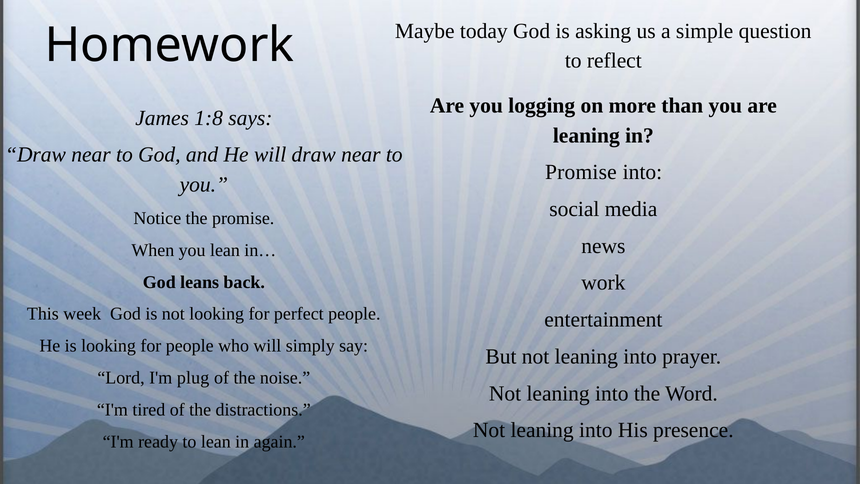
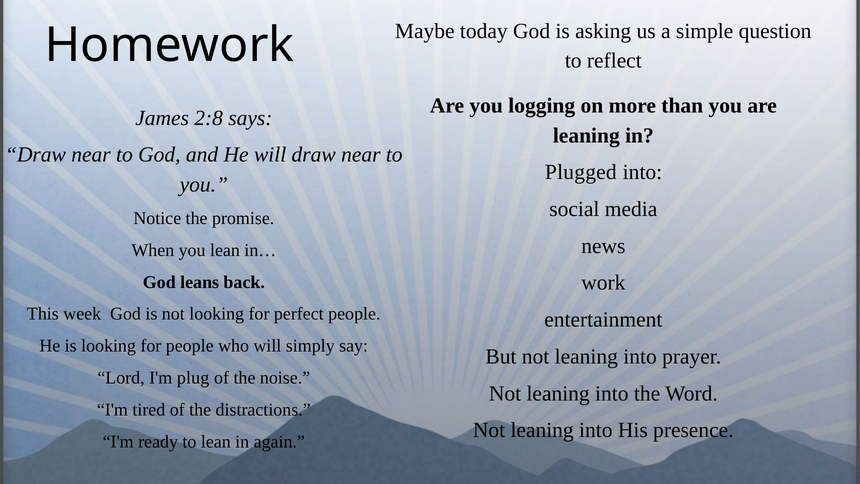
1:8: 1:8 -> 2:8
Promise at (581, 172): Promise -> Plugged
